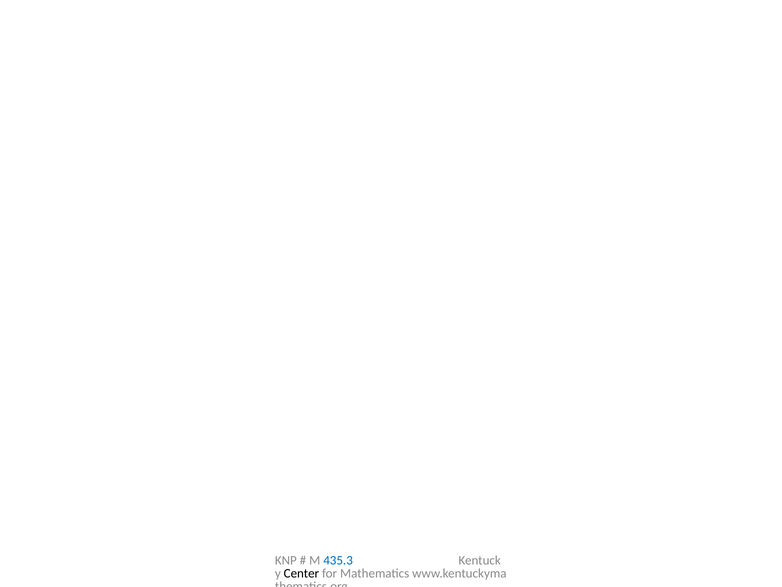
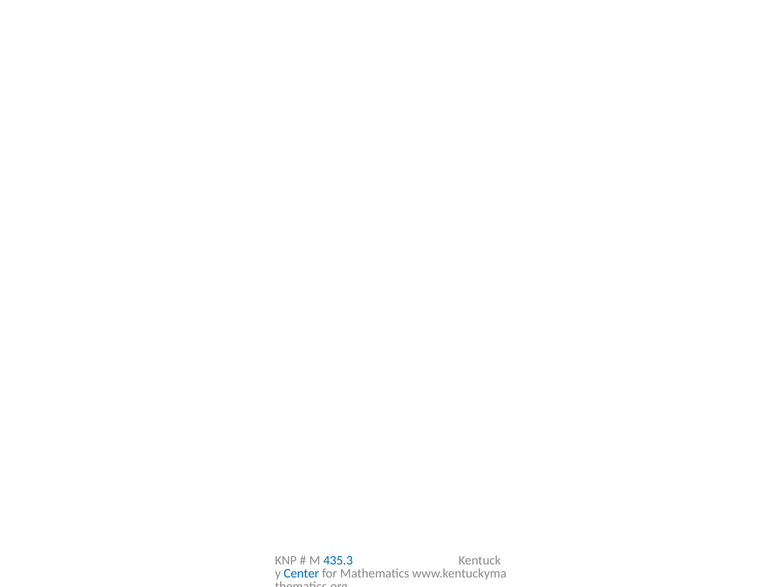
Center colour: black -> blue
